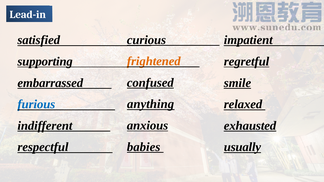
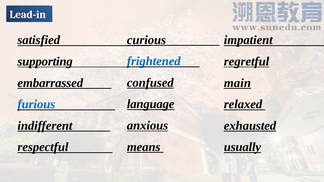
frightened colour: orange -> blue
smile: smile -> main
anything: anything -> language
babies: babies -> means
